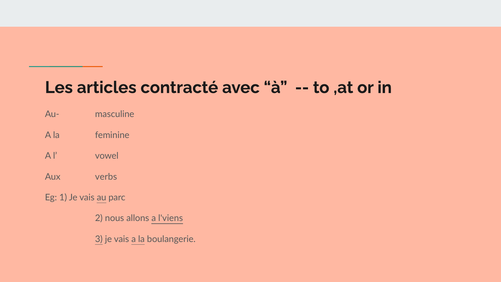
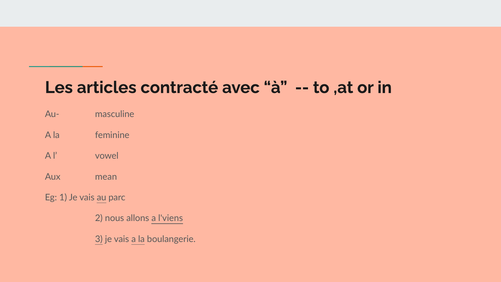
verbs: verbs -> mean
